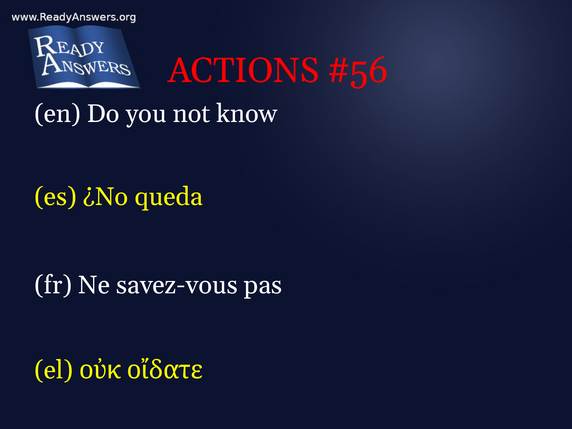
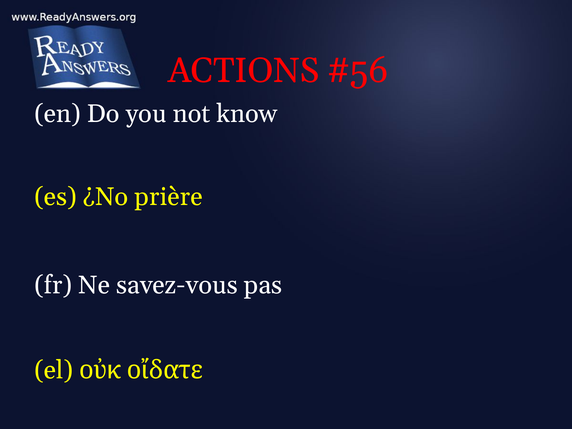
queda: queda -> prière
